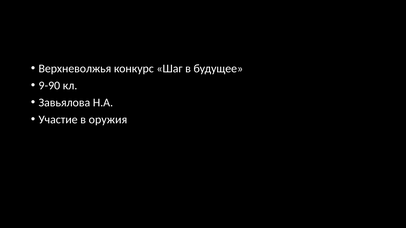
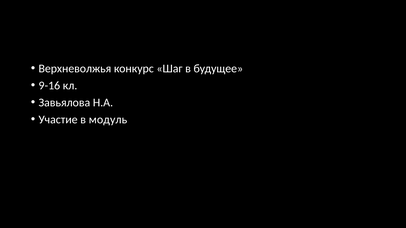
9-90: 9-90 -> 9-16
оружия: оружия -> модуль
